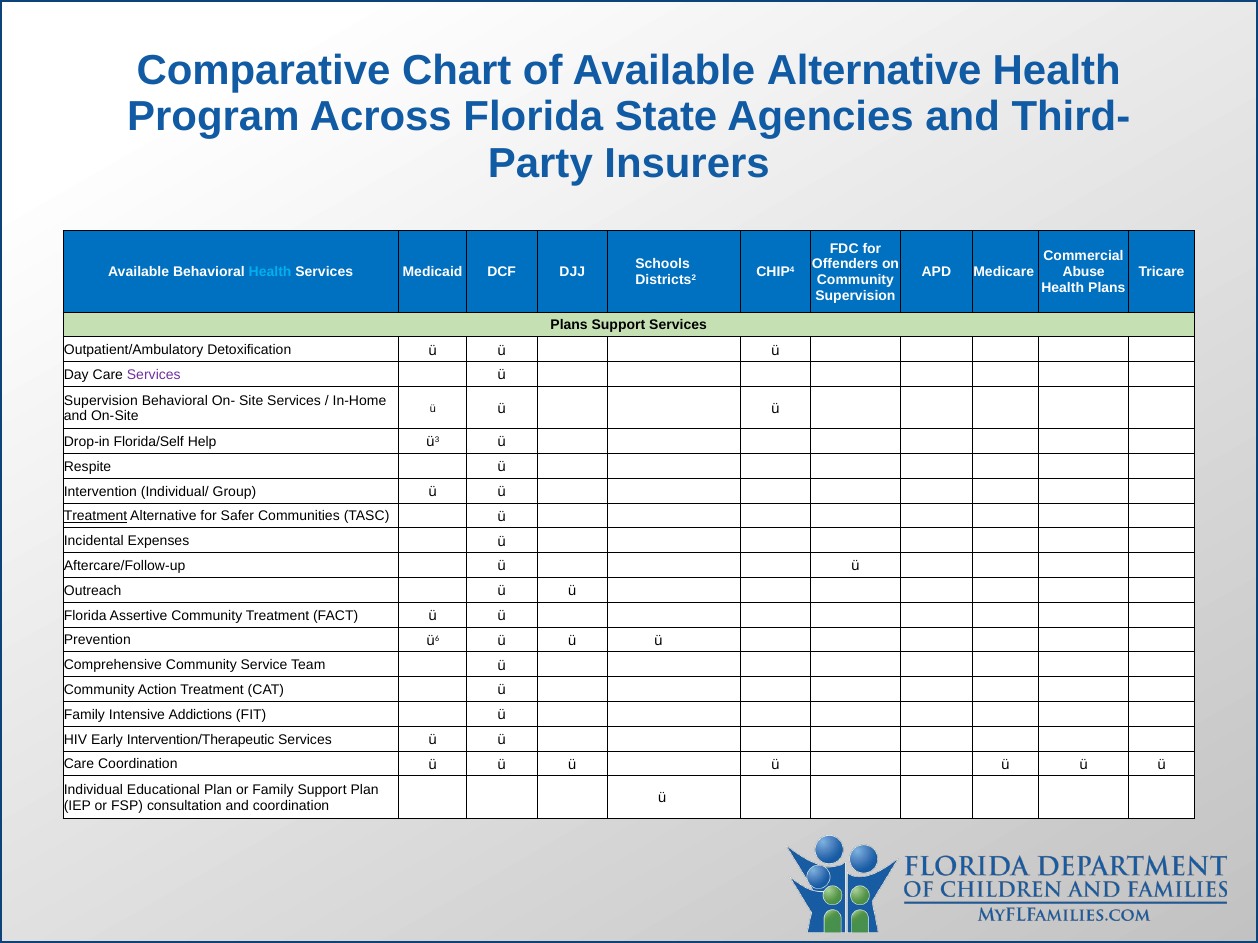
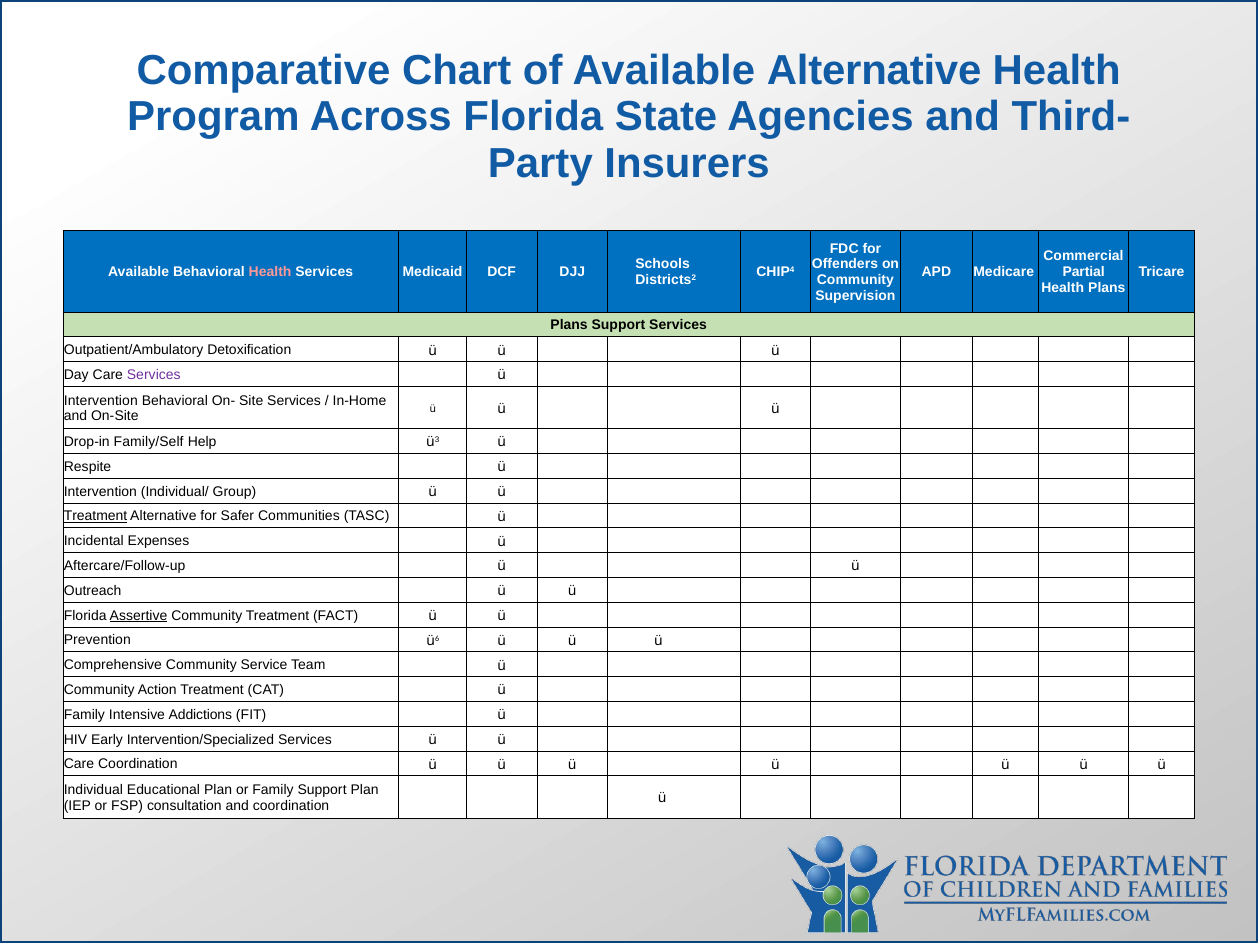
Health at (270, 272) colour: light blue -> pink
Abuse: Abuse -> Partial
Supervision at (101, 401): Supervision -> Intervention
Florida/Self: Florida/Self -> Family/Self
Assertive underline: none -> present
Intervention/Therapeutic: Intervention/Therapeutic -> Intervention/Specialized
